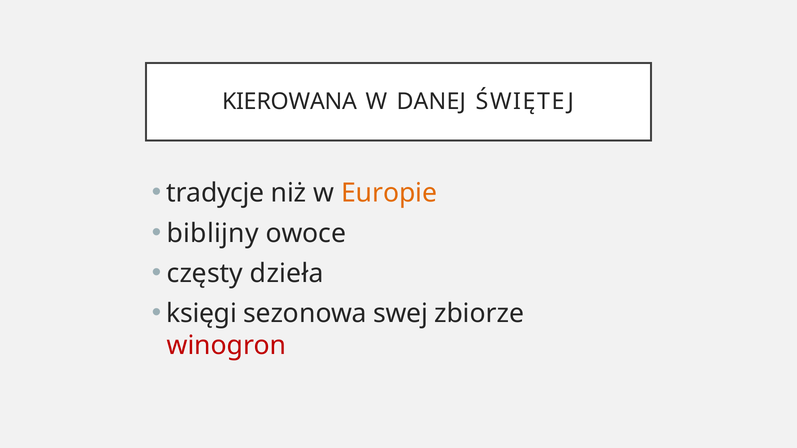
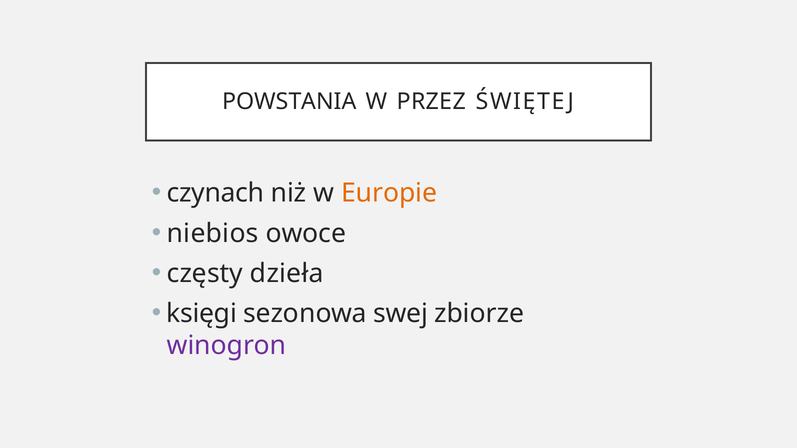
KIEROWANA: KIEROWANA -> POWSTANIA
DANEJ: DANEJ -> PRZEZ
tradycje: tradycje -> czynach
biblijny: biblijny -> niebios
winogron colour: red -> purple
